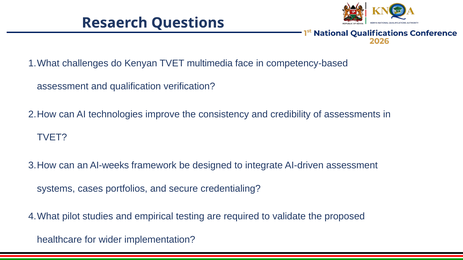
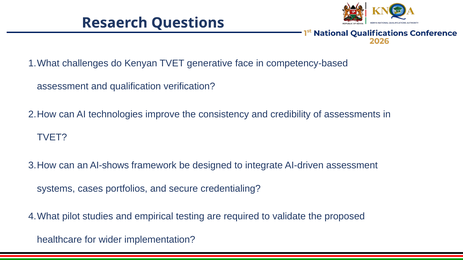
multimedia: multimedia -> generative
AI-weeks: AI-weeks -> AI-shows
